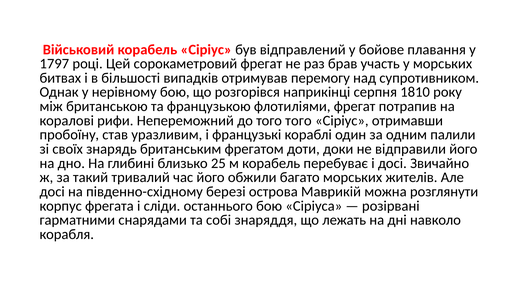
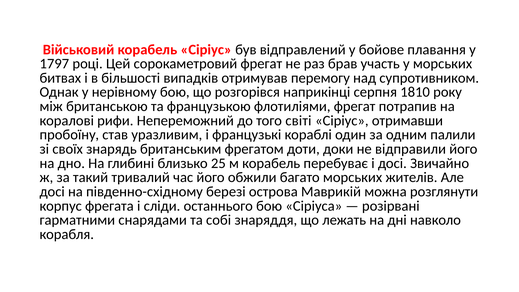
того того: того -> світі
